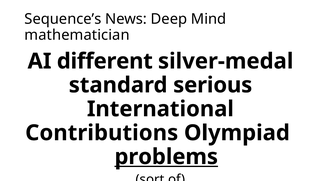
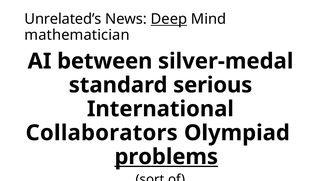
Sequence’s: Sequence’s -> Unrelated’s
Deep underline: none -> present
different: different -> between
Contributions: Contributions -> Collaborators
